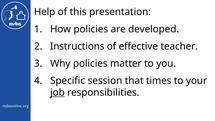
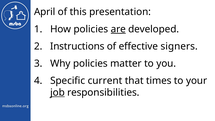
Help: Help -> April
are underline: none -> present
teacher: teacher -> signers
session: session -> current
